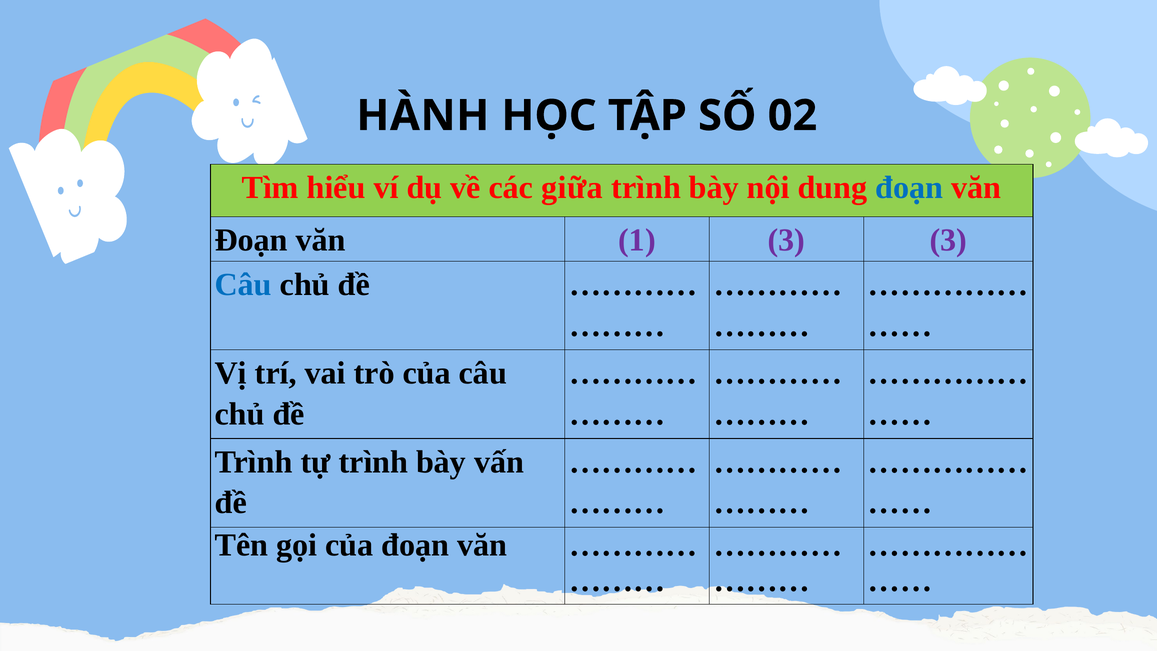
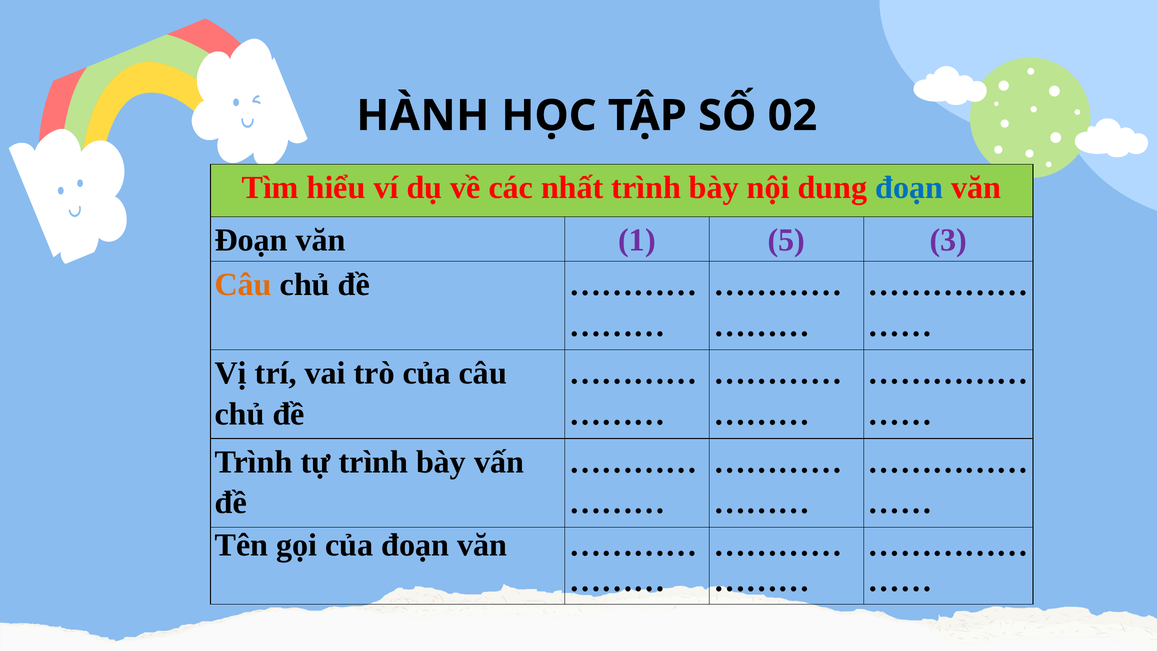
giữa: giữa -> nhất
1 3: 3 -> 5
Câu at (243, 284) colour: blue -> orange
